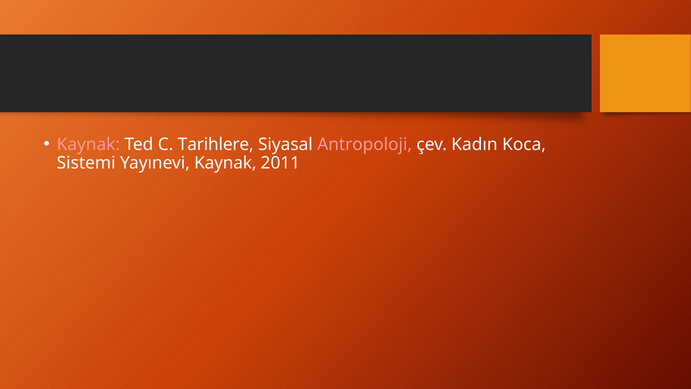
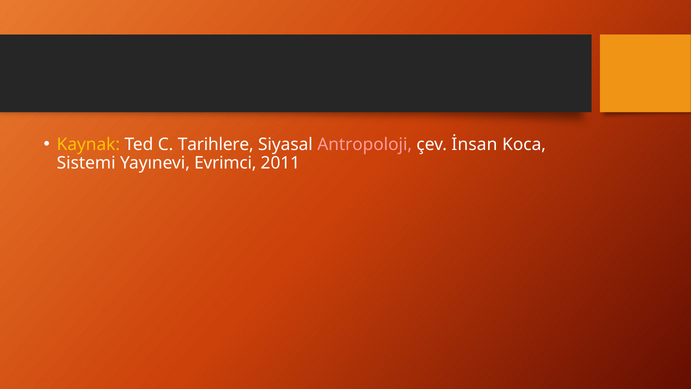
Kaynak at (88, 144) colour: pink -> yellow
Kadın: Kadın -> İnsan
Yayınevi Kaynak: Kaynak -> Evrimci
